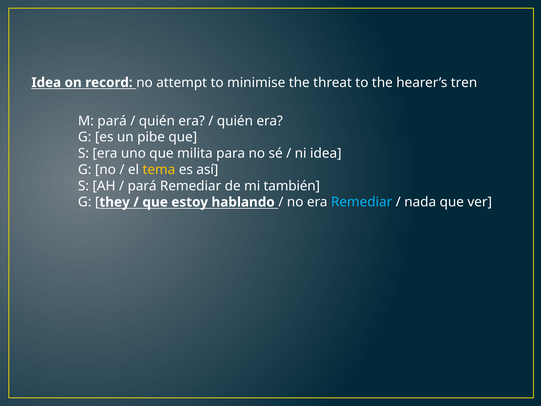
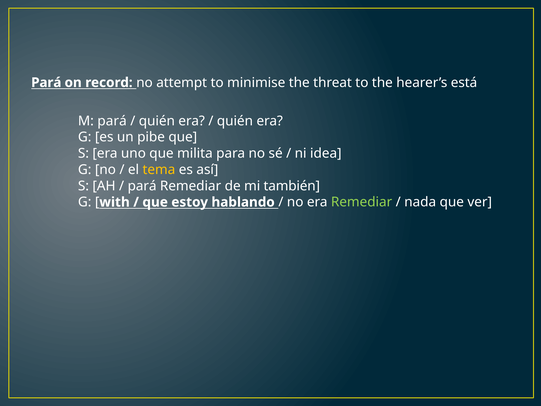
Idea at (46, 83): Idea -> Pará
tren: tren -> está
they: they -> with
Remediar at (362, 202) colour: light blue -> light green
